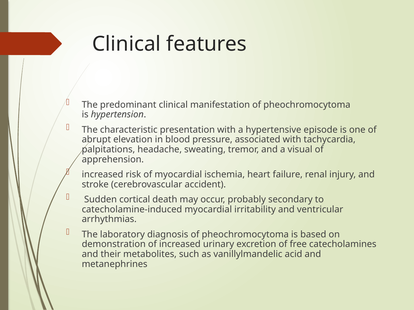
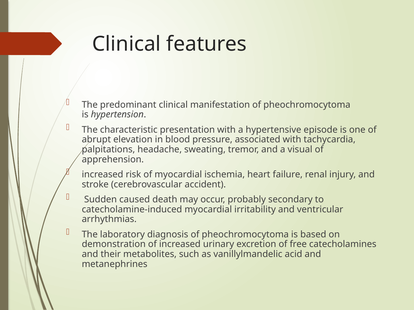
cortical: cortical -> caused
